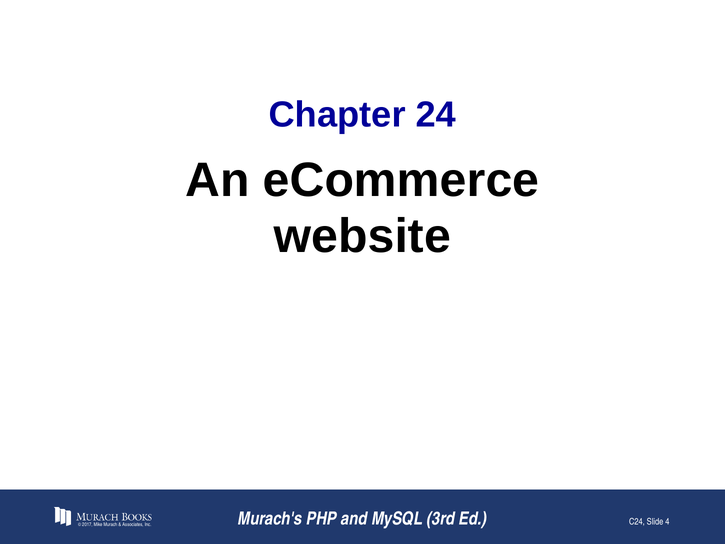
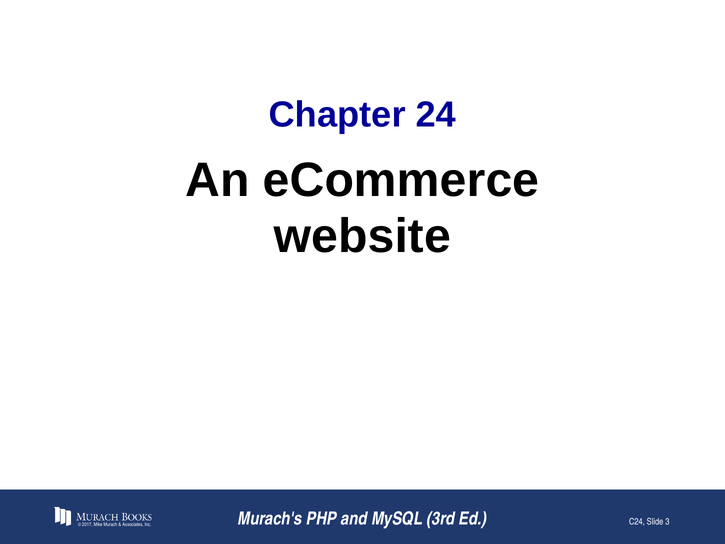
4: 4 -> 3
